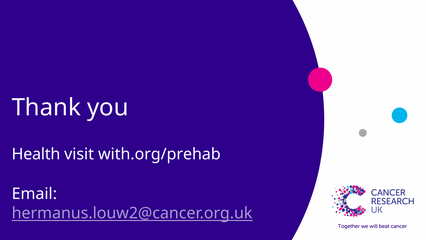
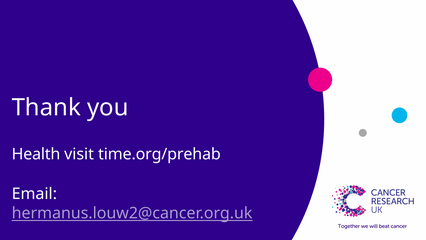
with.org/prehab: with.org/prehab -> time.org/prehab
